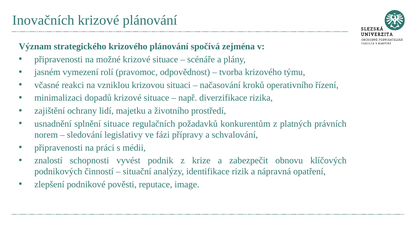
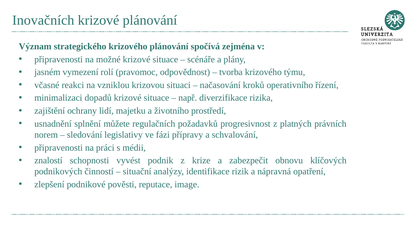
splnění situace: situace -> můžete
konkurentům: konkurentům -> progresivnost
